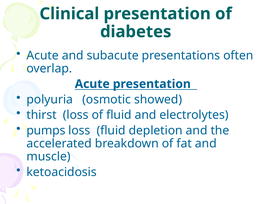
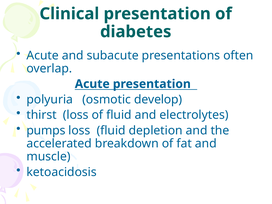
showed: showed -> develop
